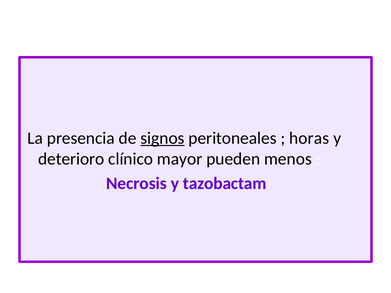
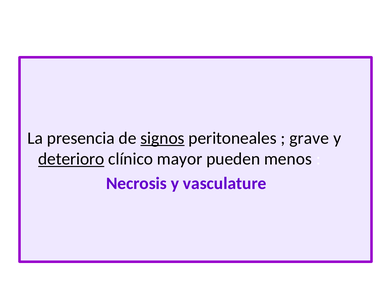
horas: horas -> grave
deterioro underline: none -> present
tazobactam: tazobactam -> vasculature
